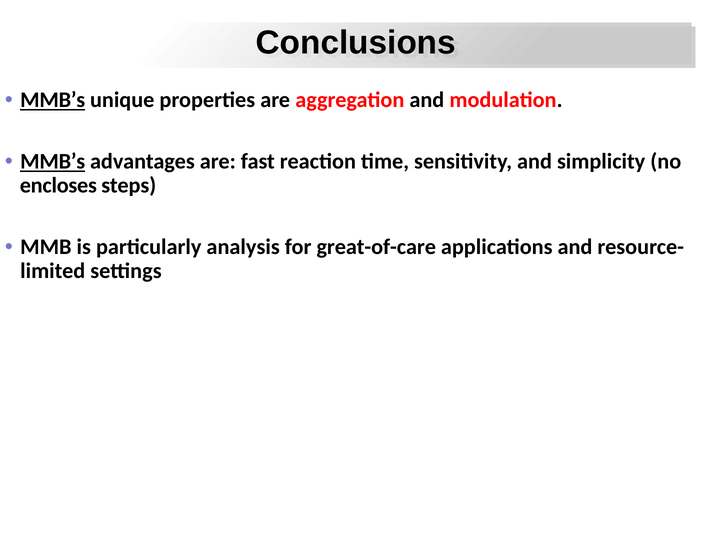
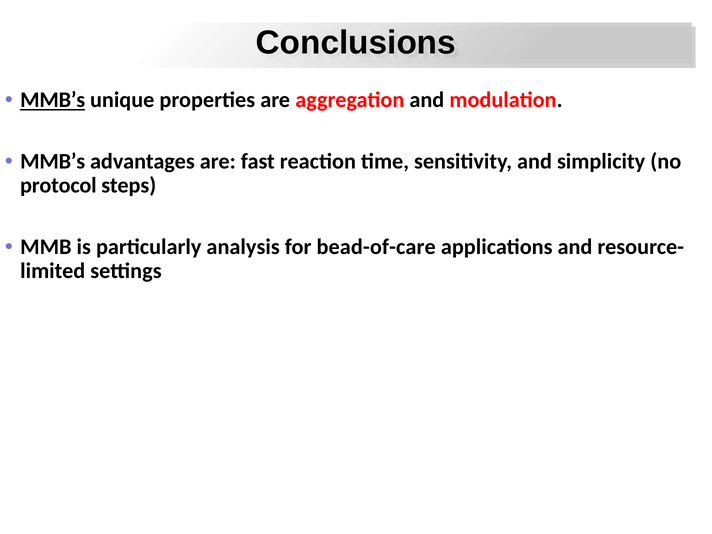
MMB’s at (53, 162) underline: present -> none
encloses: encloses -> protocol
great-of-care: great-of-care -> bead-of-care
